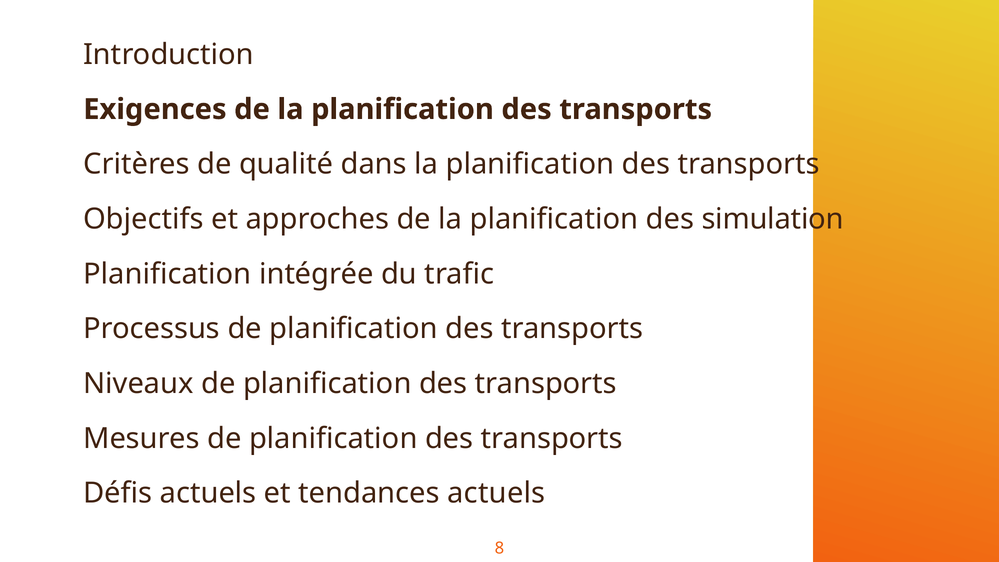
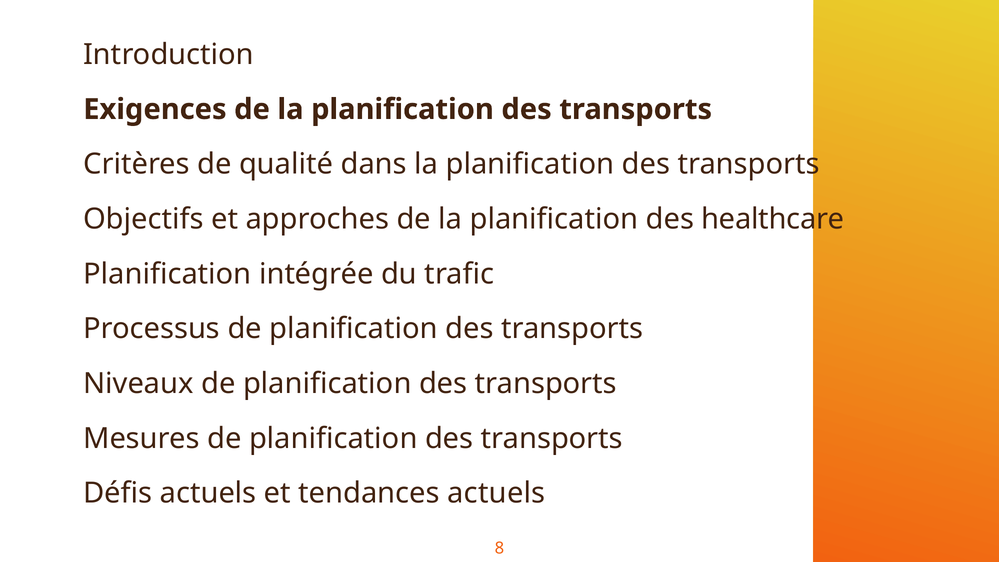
simulation: simulation -> healthcare
